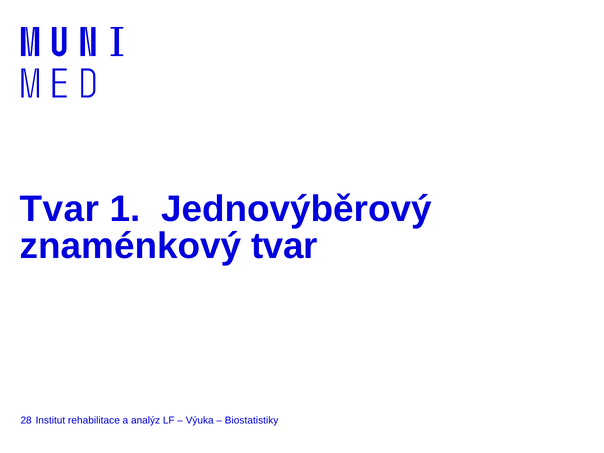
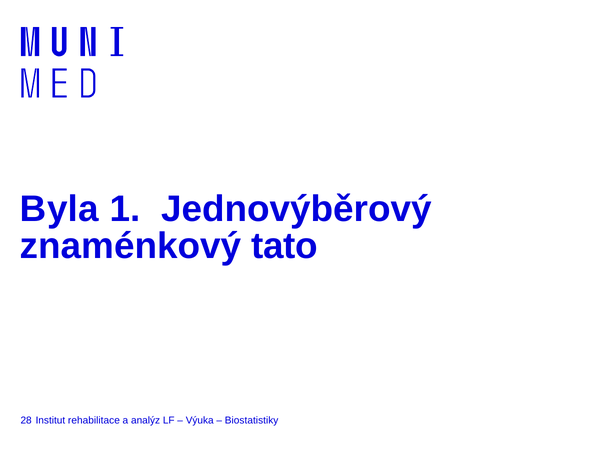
Tvar at (59, 209): Tvar -> Byla
znaménkový tvar: tvar -> tato
